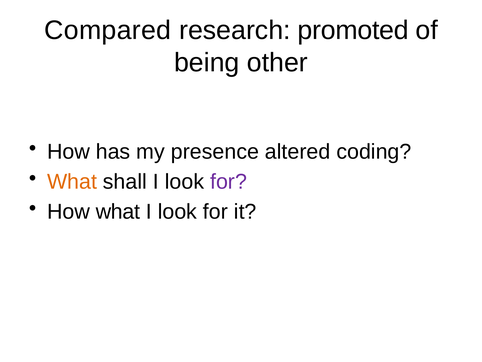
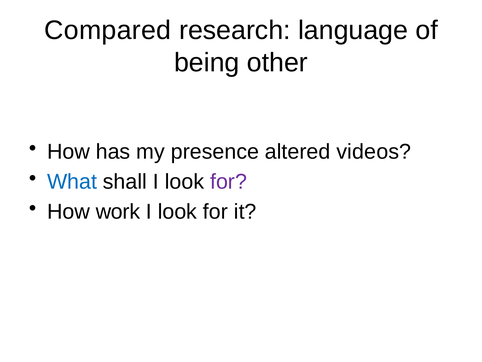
promoted: promoted -> language
coding: coding -> videos
What at (72, 182) colour: orange -> blue
How what: what -> work
